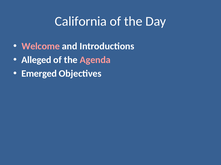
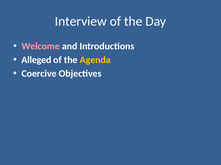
California: California -> Interview
Agenda colour: pink -> yellow
Emerged: Emerged -> Coercive
